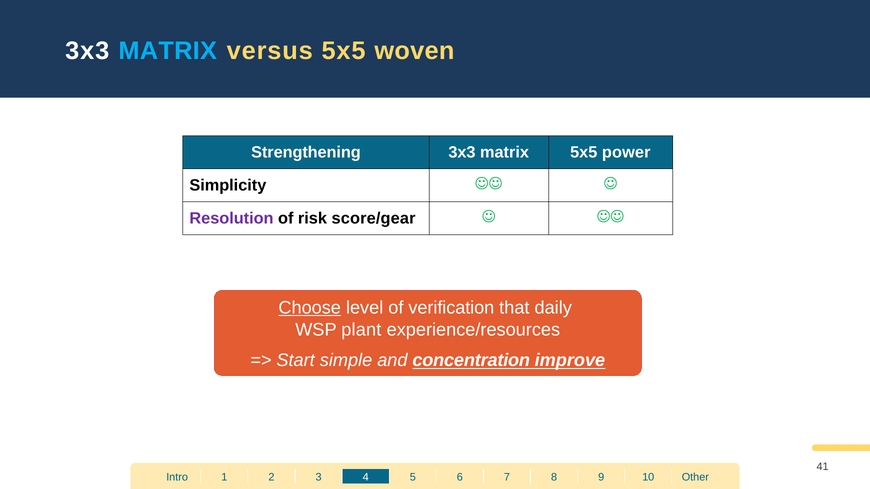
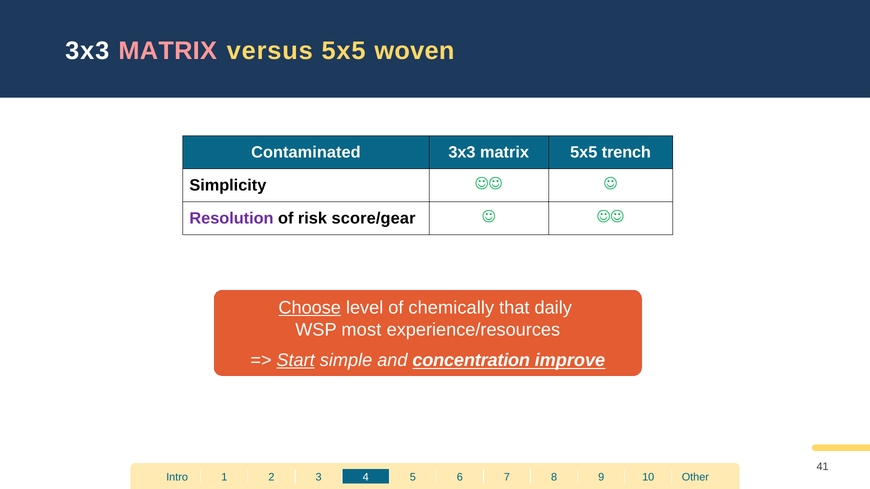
MATRIX at (168, 51) colour: light blue -> pink
Strengthening: Strengthening -> Contaminated
power: power -> trench
verification: verification -> chemically
plant: plant -> most
Start underline: none -> present
